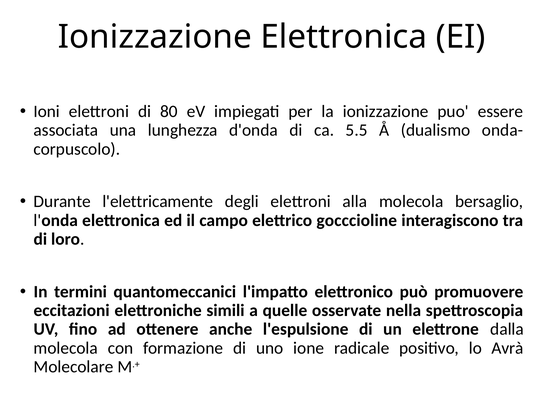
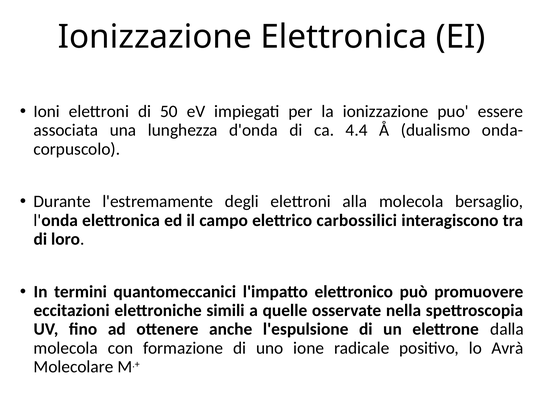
80: 80 -> 50
5.5: 5.5 -> 4.4
l'elettricamente: l'elettricamente -> l'estremamente
gocccioline: gocccioline -> carbossilici
